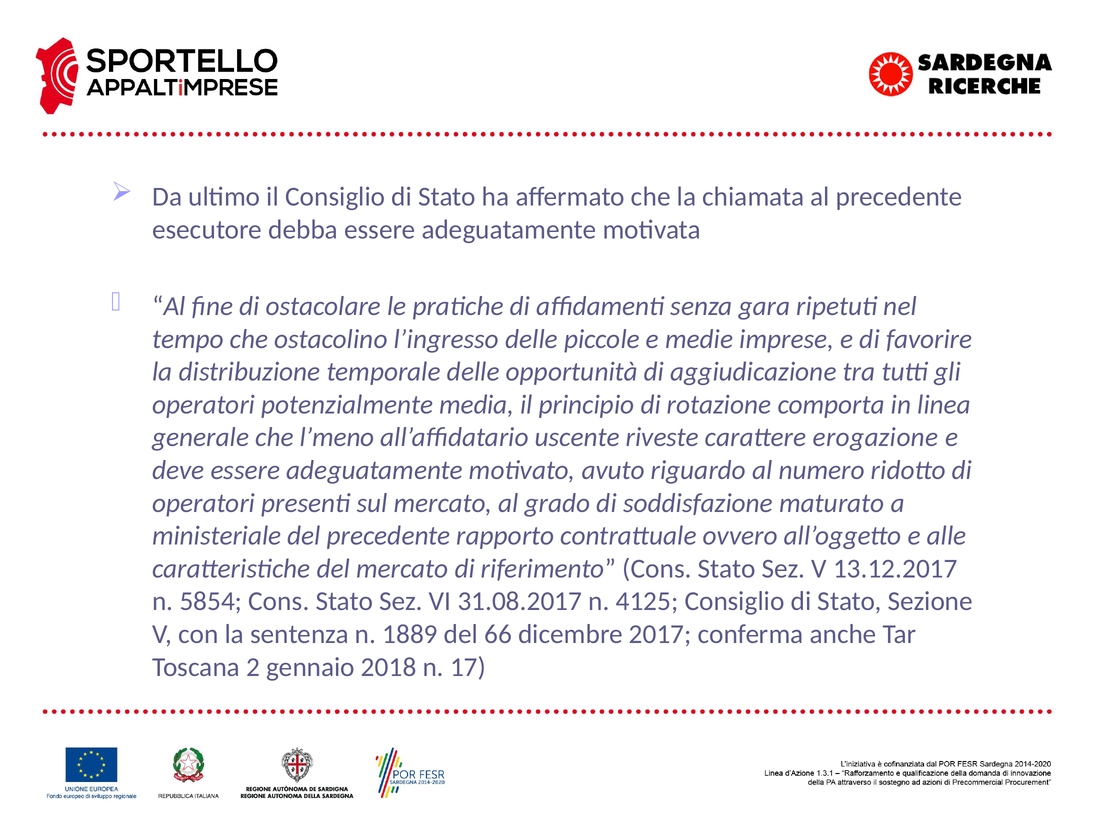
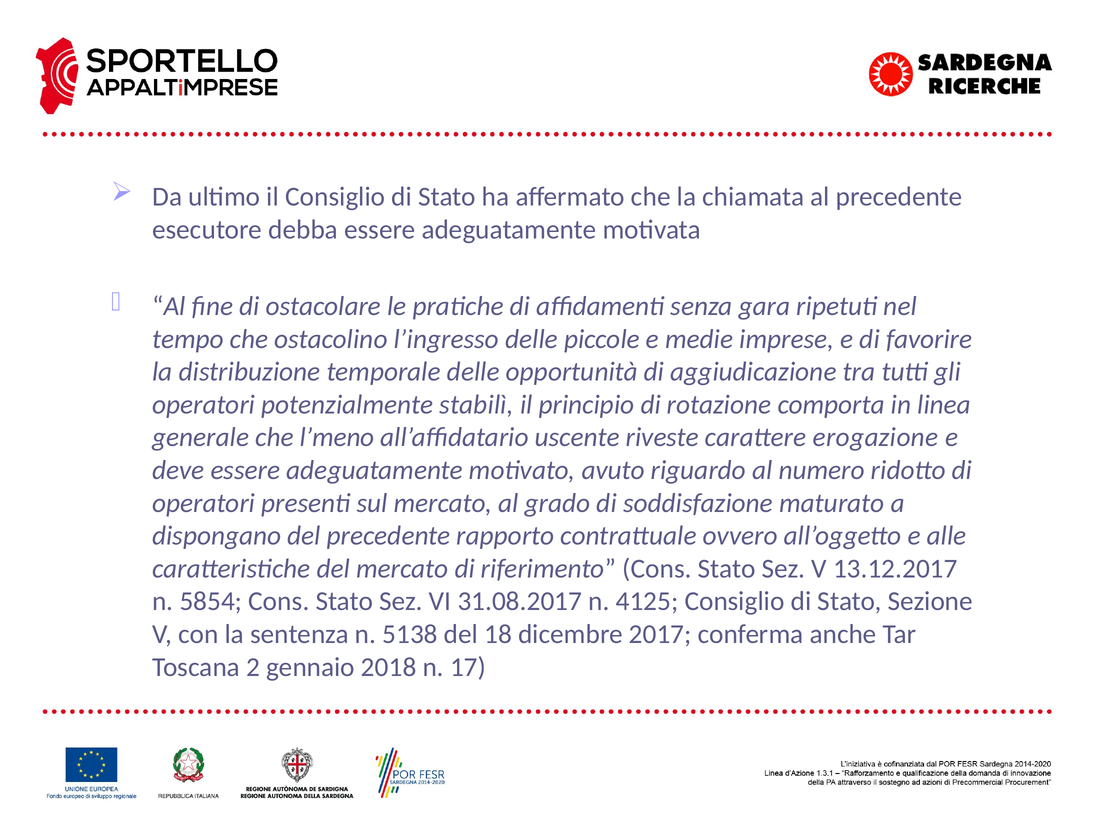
media: media -> stabilì
ministeriale: ministeriale -> dispongano
1889: 1889 -> 5138
66: 66 -> 18
